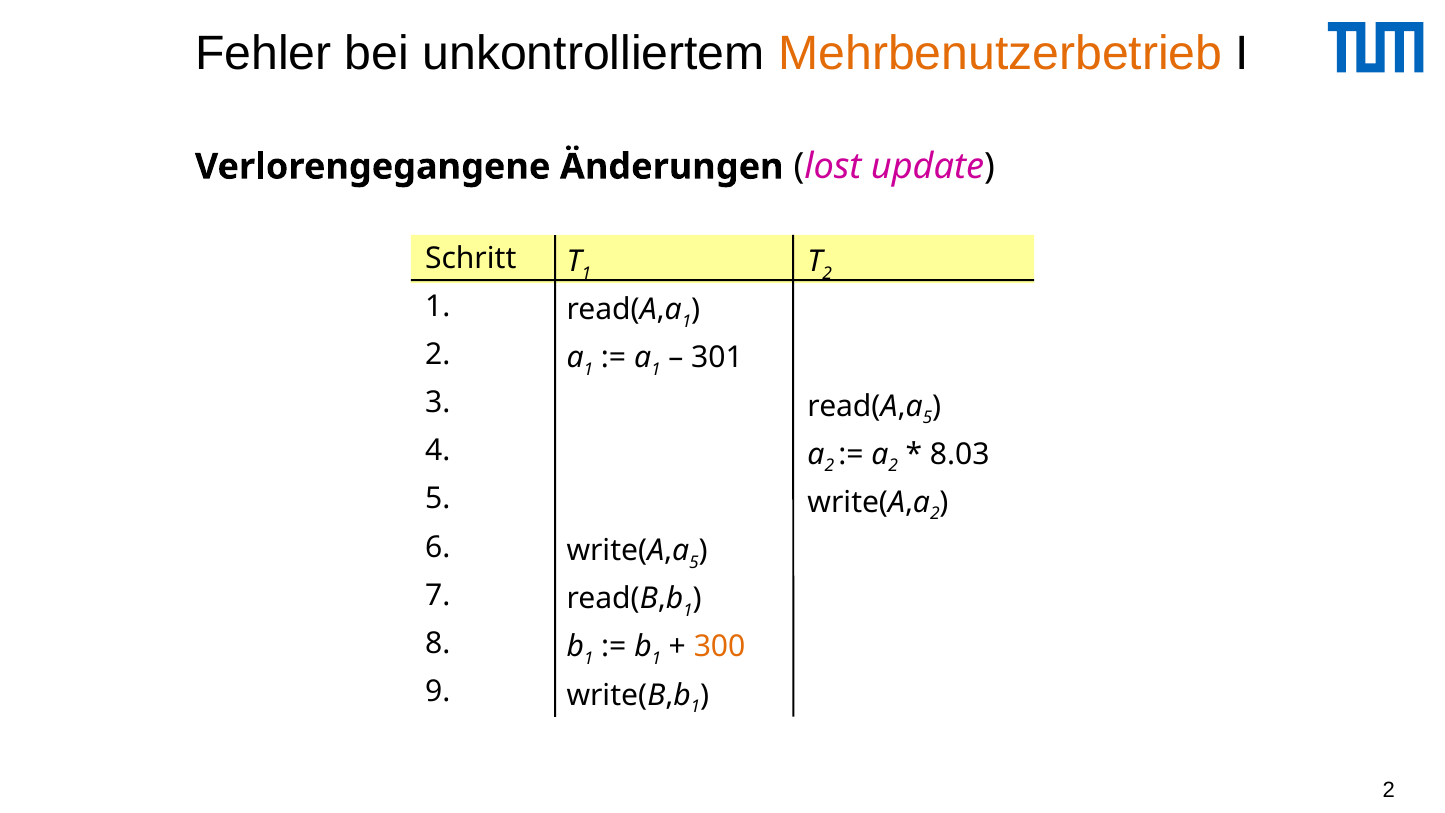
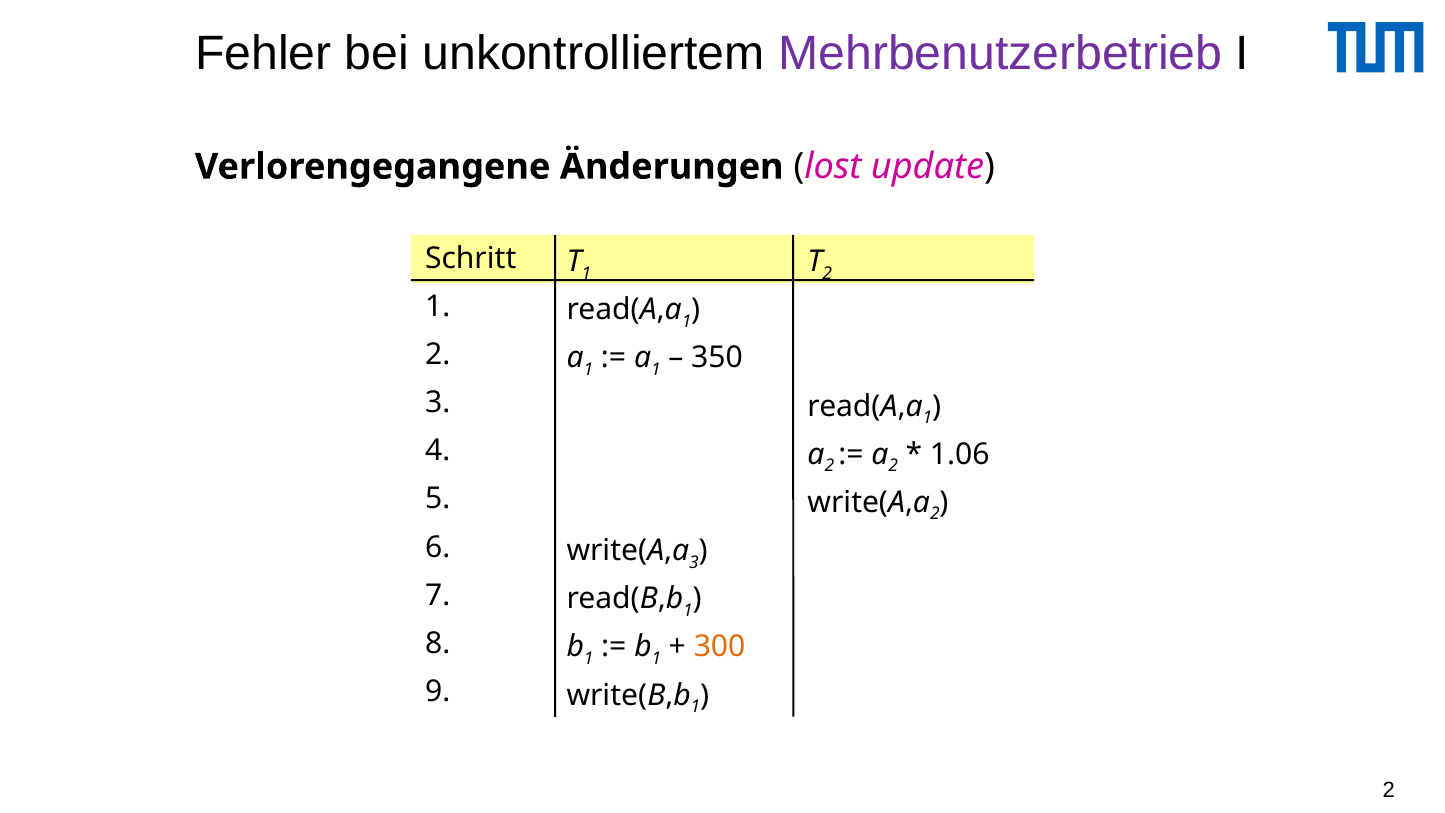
Mehrbenutzerbetrieb colour: orange -> purple
301: 301 -> 350
5 at (927, 418): 5 -> 1
8.03: 8.03 -> 1.06
5 at (694, 562): 5 -> 3
